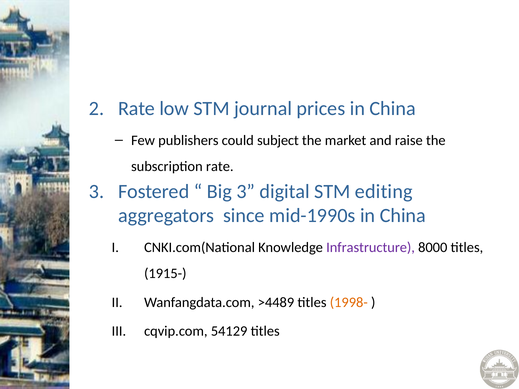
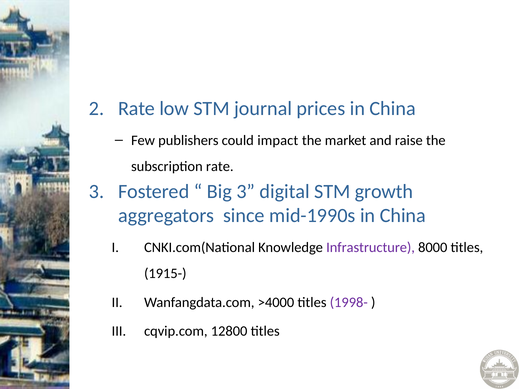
subject: subject -> impact
editing: editing -> growth
>4489: >4489 -> >4000
1998- colour: orange -> purple
54129: 54129 -> 12800
